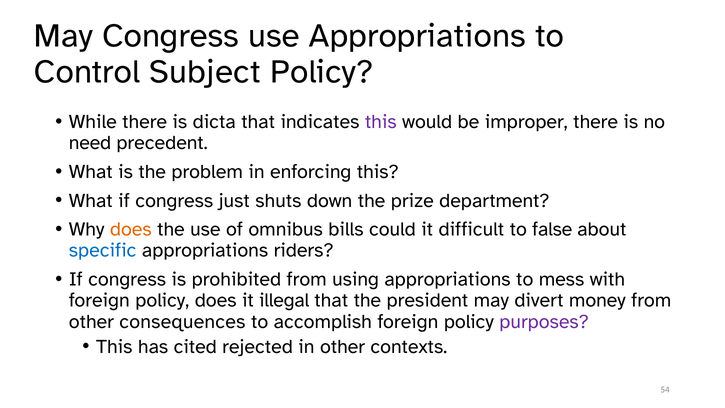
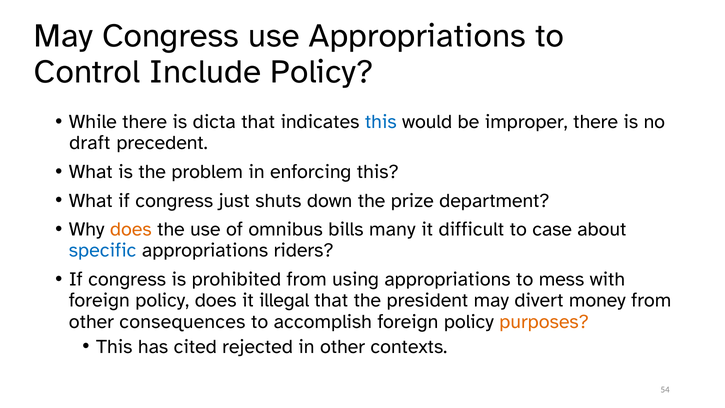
Subject: Subject -> Include
this at (381, 122) colour: purple -> blue
need: need -> draft
could: could -> many
false: false -> case
purposes colour: purple -> orange
